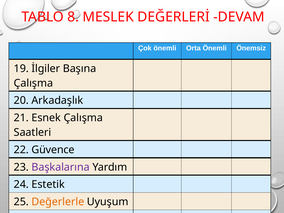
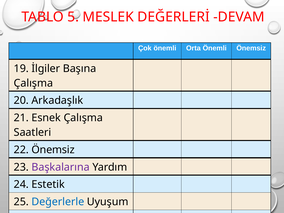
8: 8 -> 5
22 Güvence: Güvence -> Önemsiz
Değerlerle colour: orange -> blue
